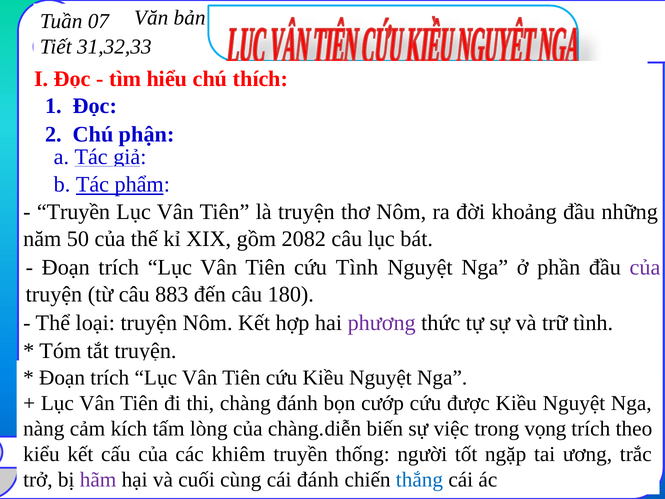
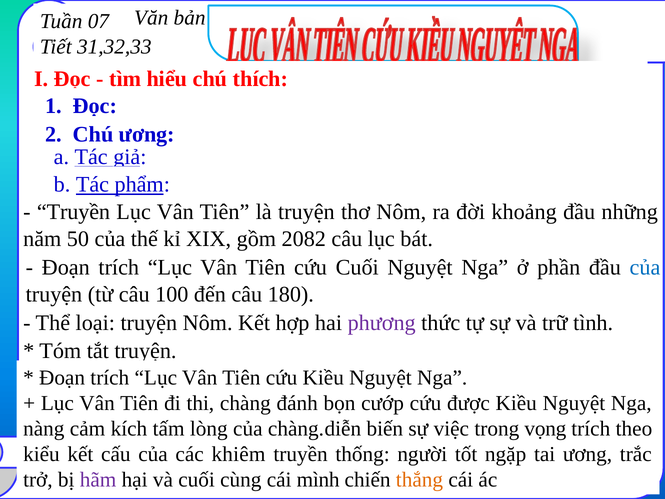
Chú phận: phận -> ương
cứu Tình: Tình -> Cuối
của at (645, 267) colour: purple -> blue
883: 883 -> 100
cái đánh: đánh -> mình
thắng colour: blue -> orange
